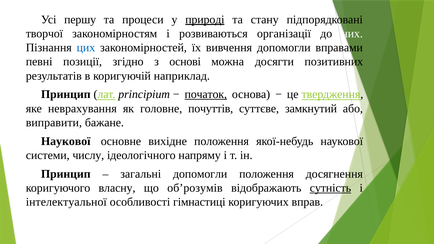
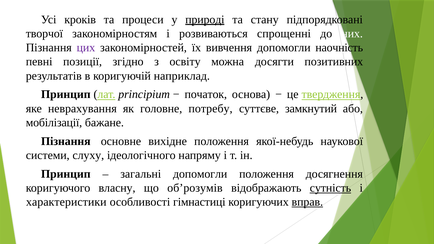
першу: першу -> кроків
організації: організації -> спрощенні
цих colour: blue -> purple
вправами: вправами -> наочність
основі: основі -> освіту
початок underline: present -> none
почуттів: почуттів -> потребу
виправити: виправити -> мобілізації
Наукової at (66, 141): Наукової -> Пізнання
числу: числу -> слуху
інтелектуальної: інтелектуальної -> характеристики
вправ underline: none -> present
